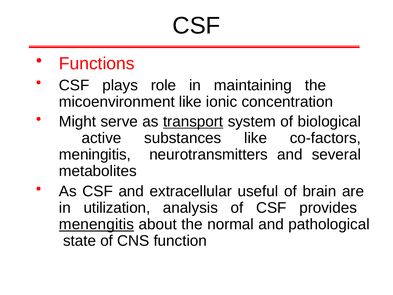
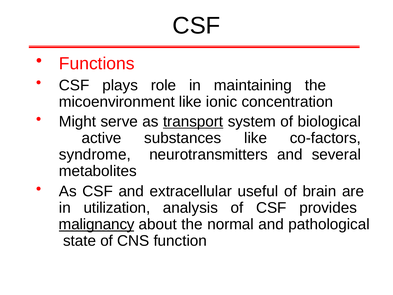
meningitis: meningitis -> syndrome
menengitis: menengitis -> malignancy
